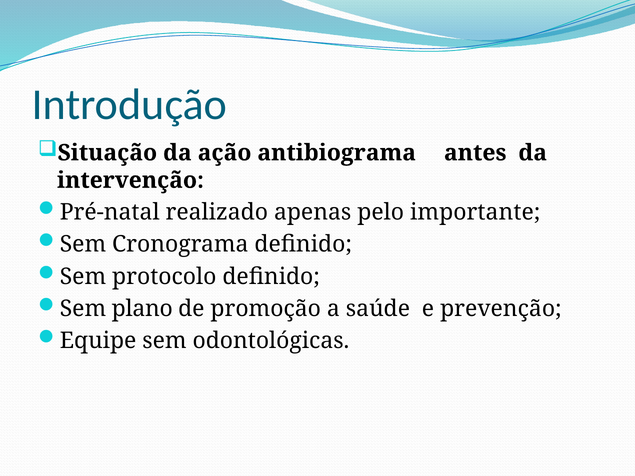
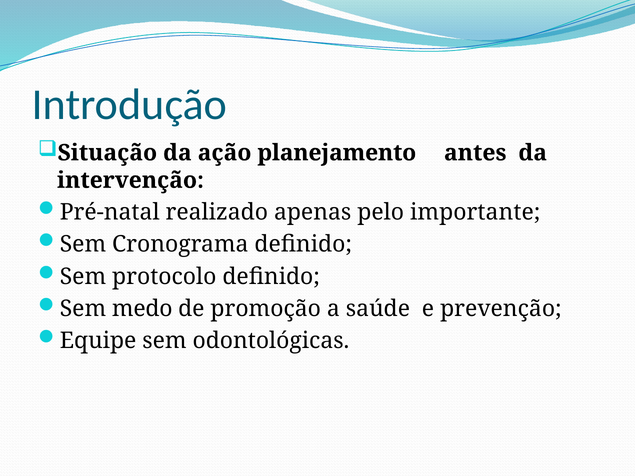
antibiograma: antibiograma -> planejamento
plano: plano -> medo
